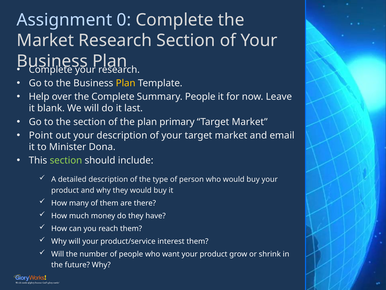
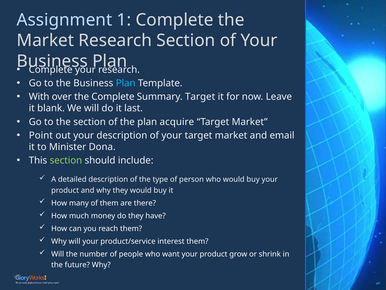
0: 0 -> 1
Plan at (126, 83) colour: yellow -> light blue
Help: Help -> With
Summary People: People -> Target
primary: primary -> acquire
